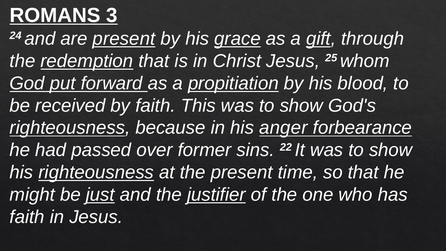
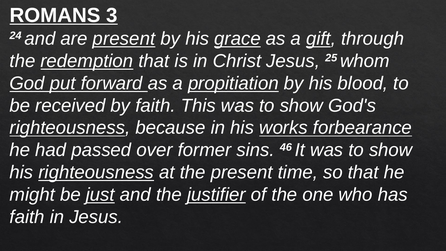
anger: anger -> works
22: 22 -> 46
